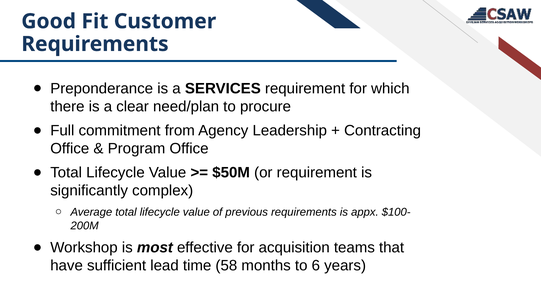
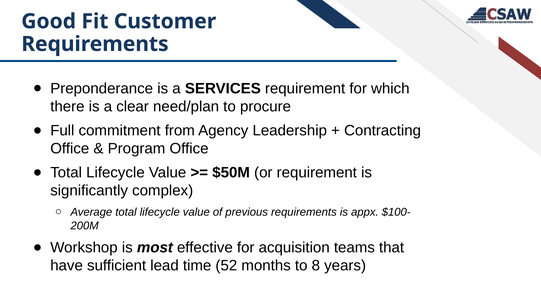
58: 58 -> 52
6: 6 -> 8
